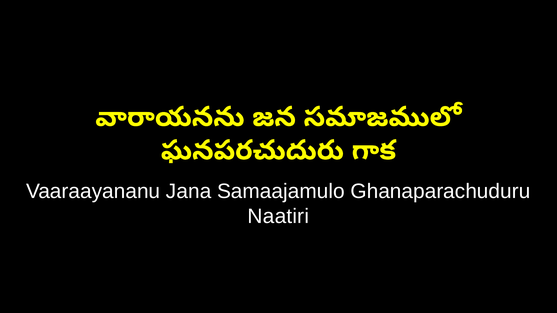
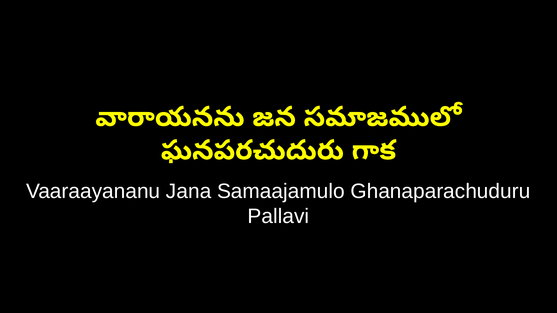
Naatiri: Naatiri -> Pallavi
